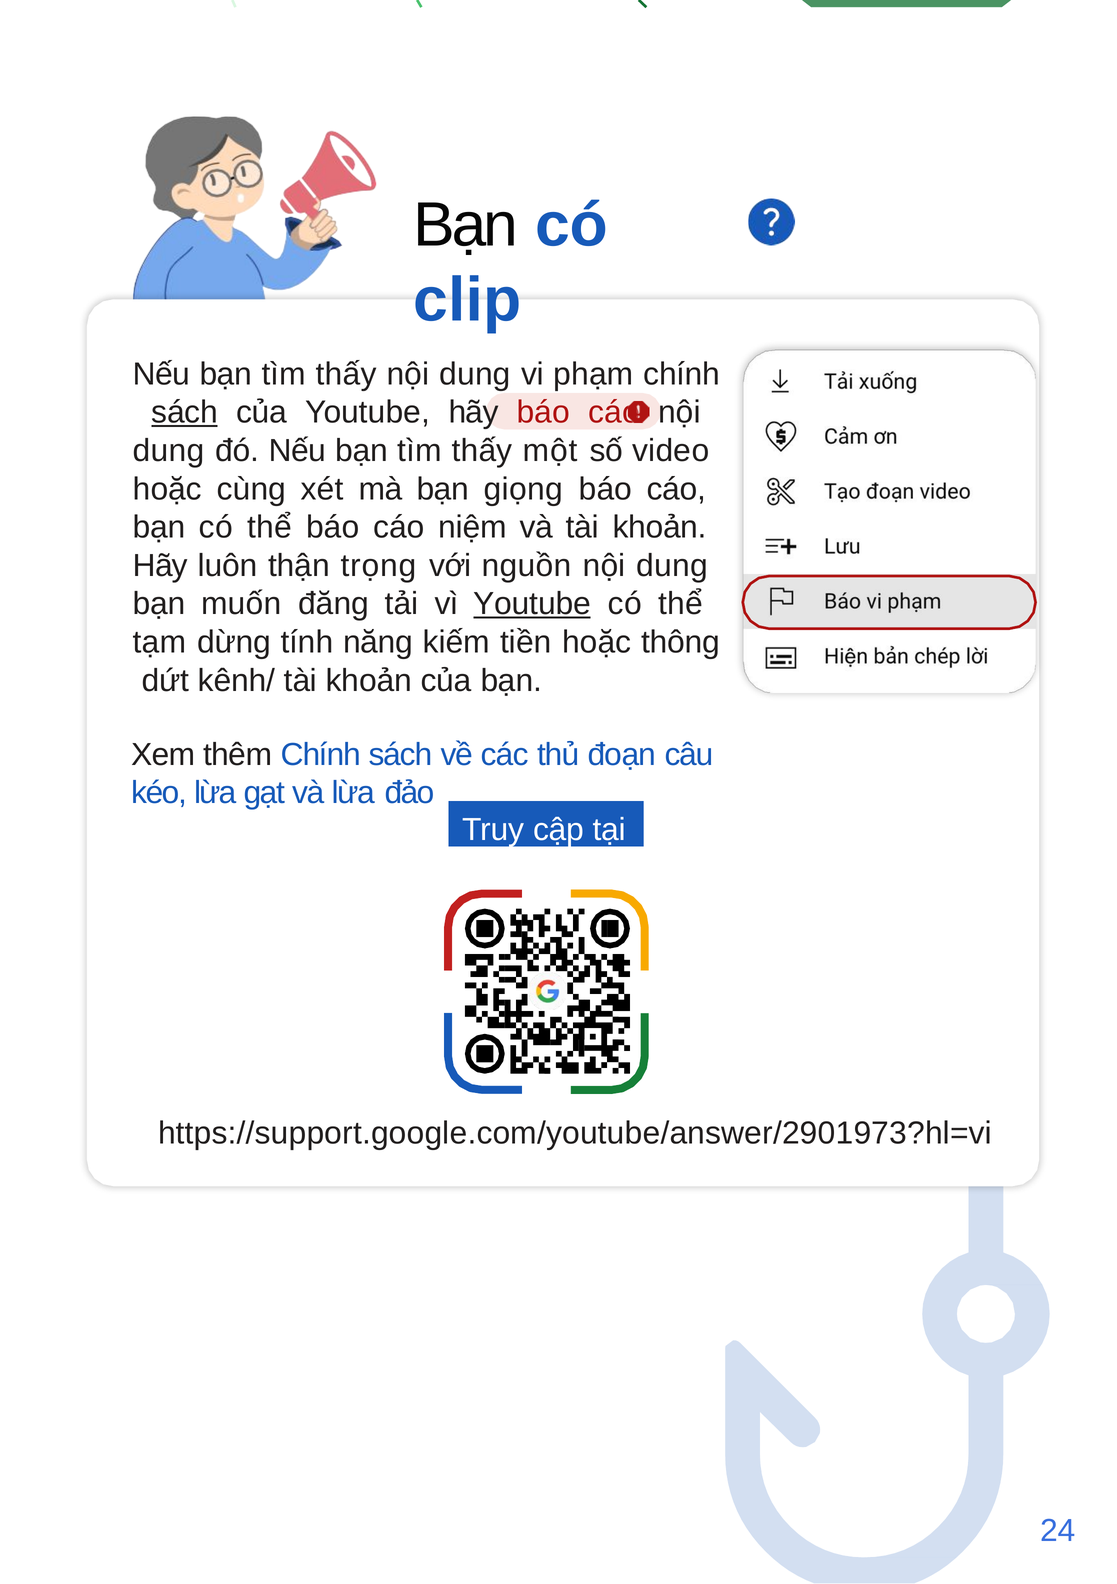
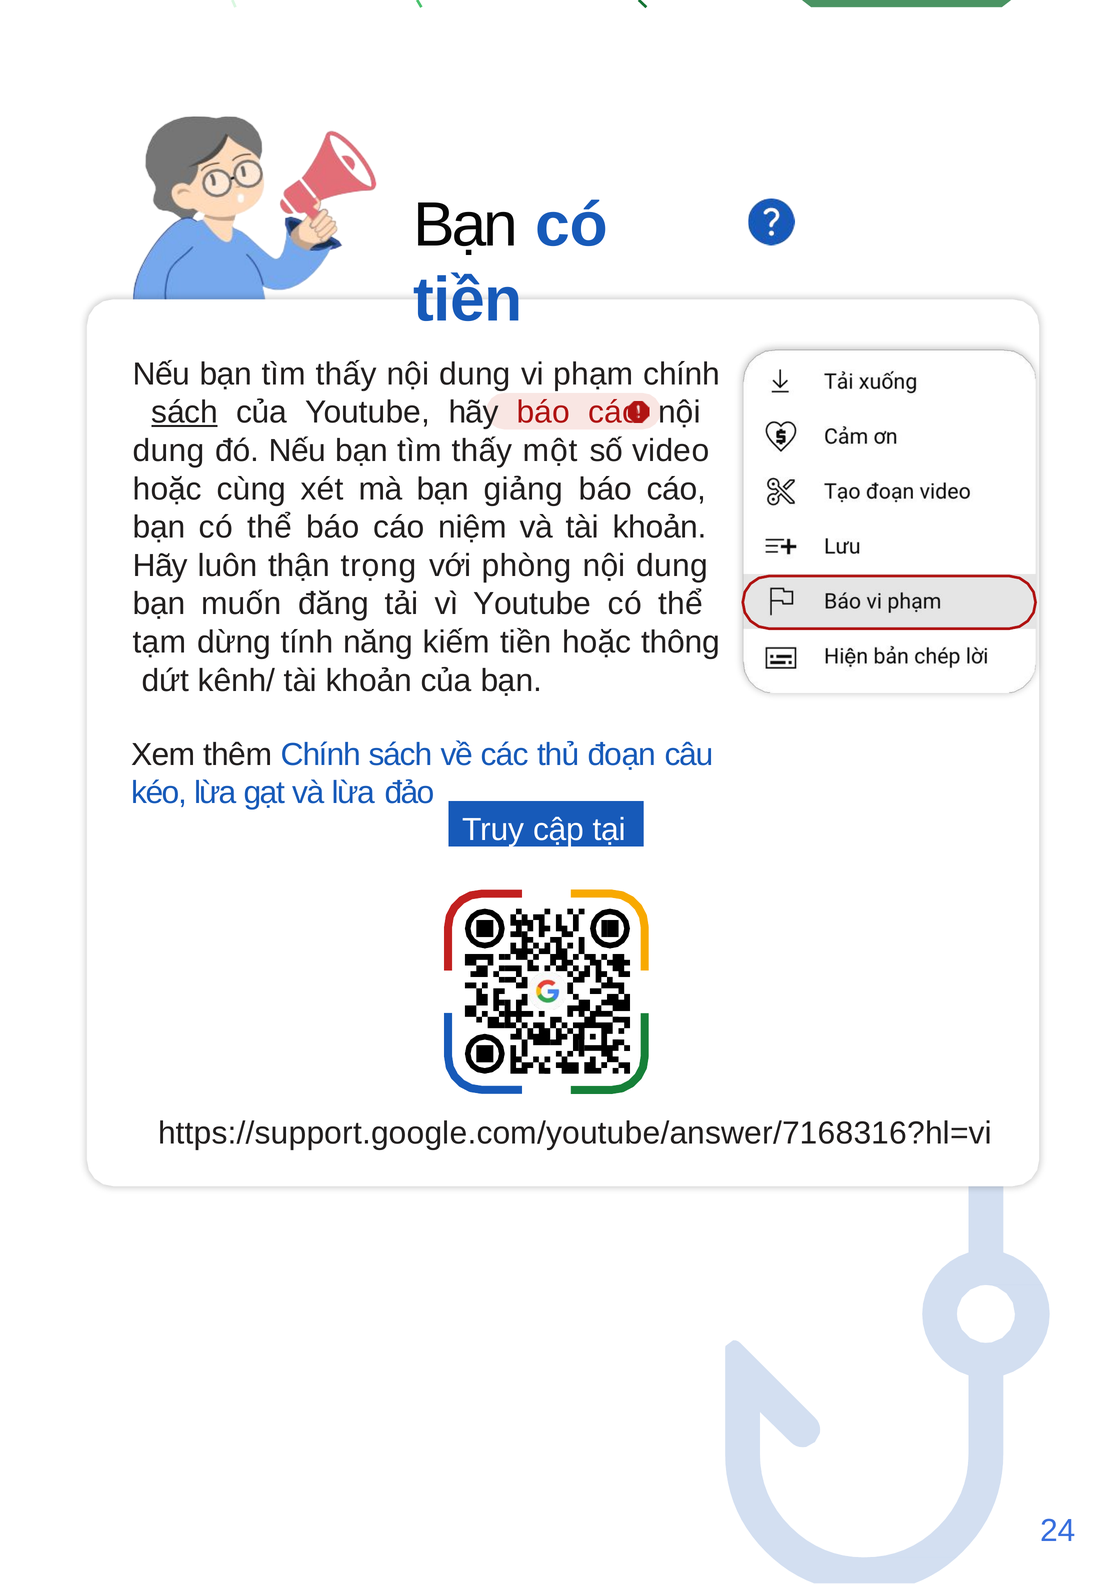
clip at (467, 300): clip -> tiền
giọng: giọng -> giảng
nguồn: nguồn -> phòng
Youtube at (532, 604) underline: present -> none
https://support.google.com/youtube/answer/2901973?hl=vi: https://support.google.com/youtube/answer/2901973?hl=vi -> https://support.google.com/youtube/answer/7168316?hl=vi
